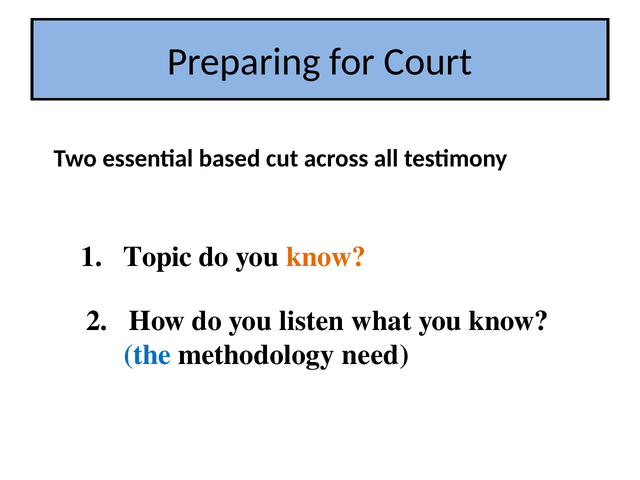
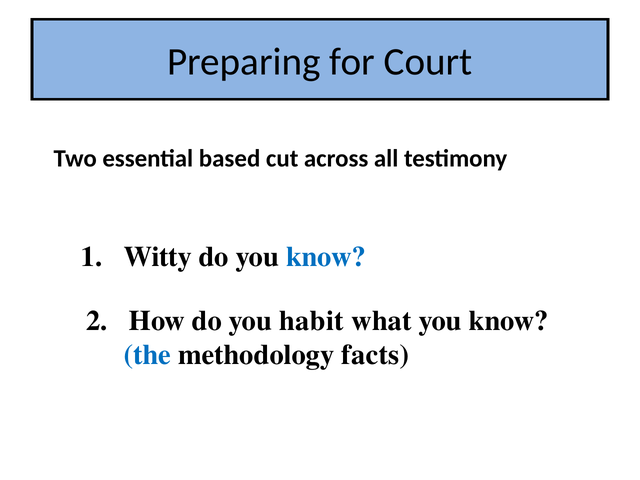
Topic: Topic -> Witty
know at (326, 257) colour: orange -> blue
listen: listen -> habit
need: need -> facts
